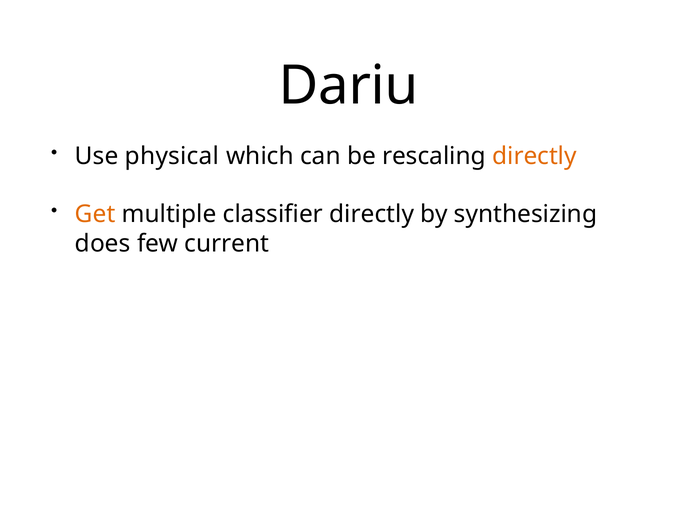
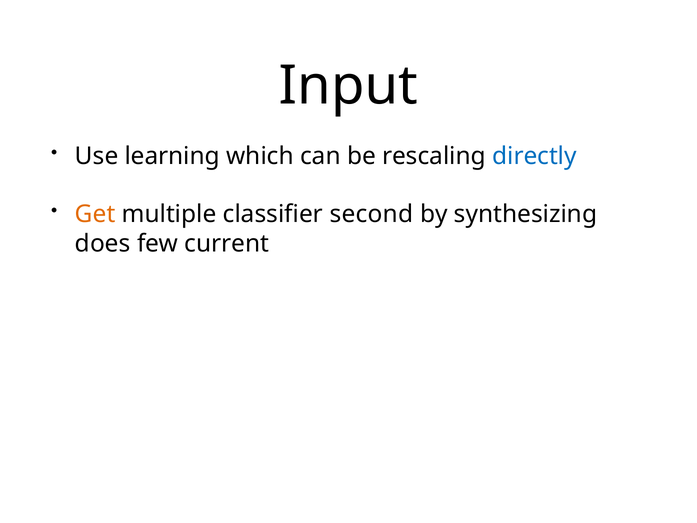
Dariu: Dariu -> Input
physical: physical -> learning
directly at (534, 156) colour: orange -> blue
classifier directly: directly -> second
